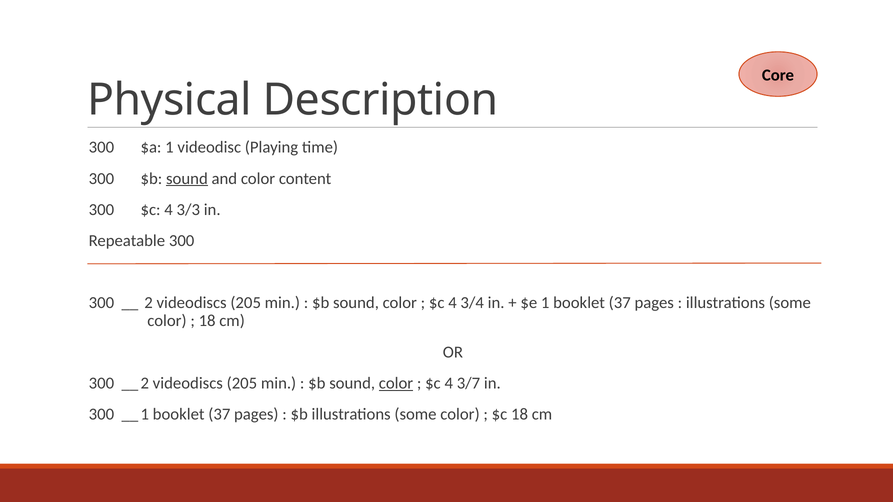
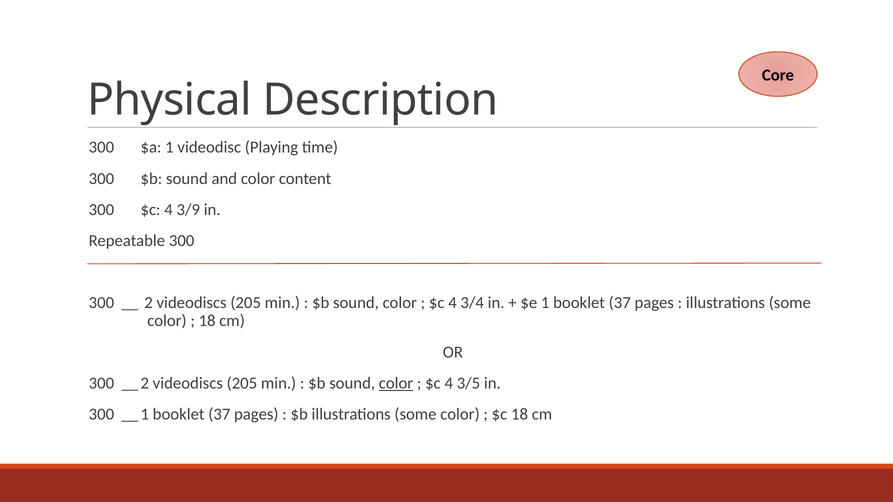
sound at (187, 179) underline: present -> none
3/3: 3/3 -> 3/9
3/7: 3/7 -> 3/5
